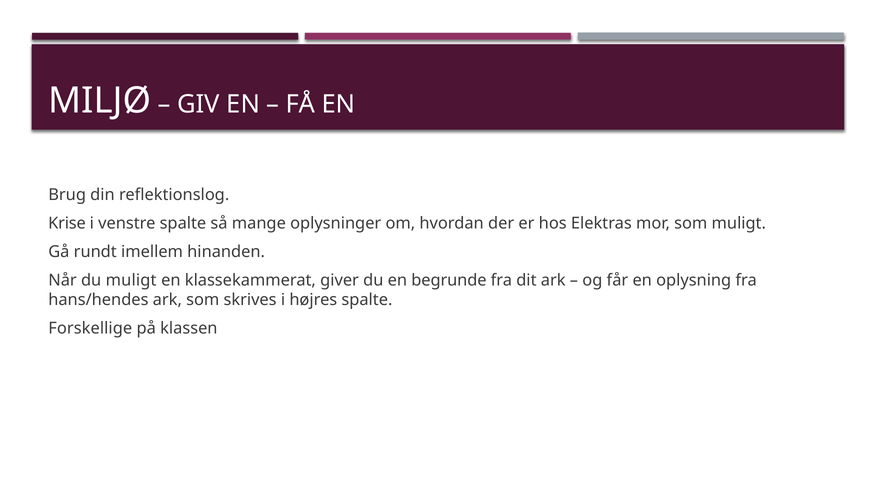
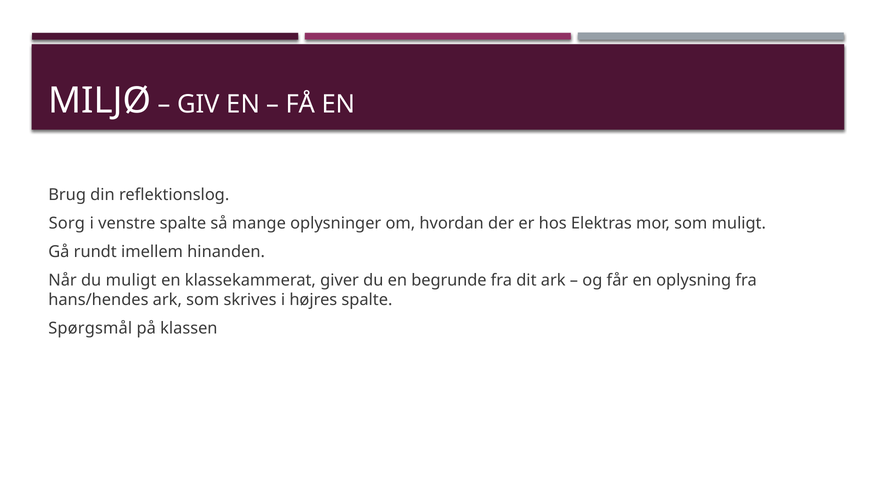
Krise: Krise -> Sorg
Forskellige: Forskellige -> Spørgsmål
